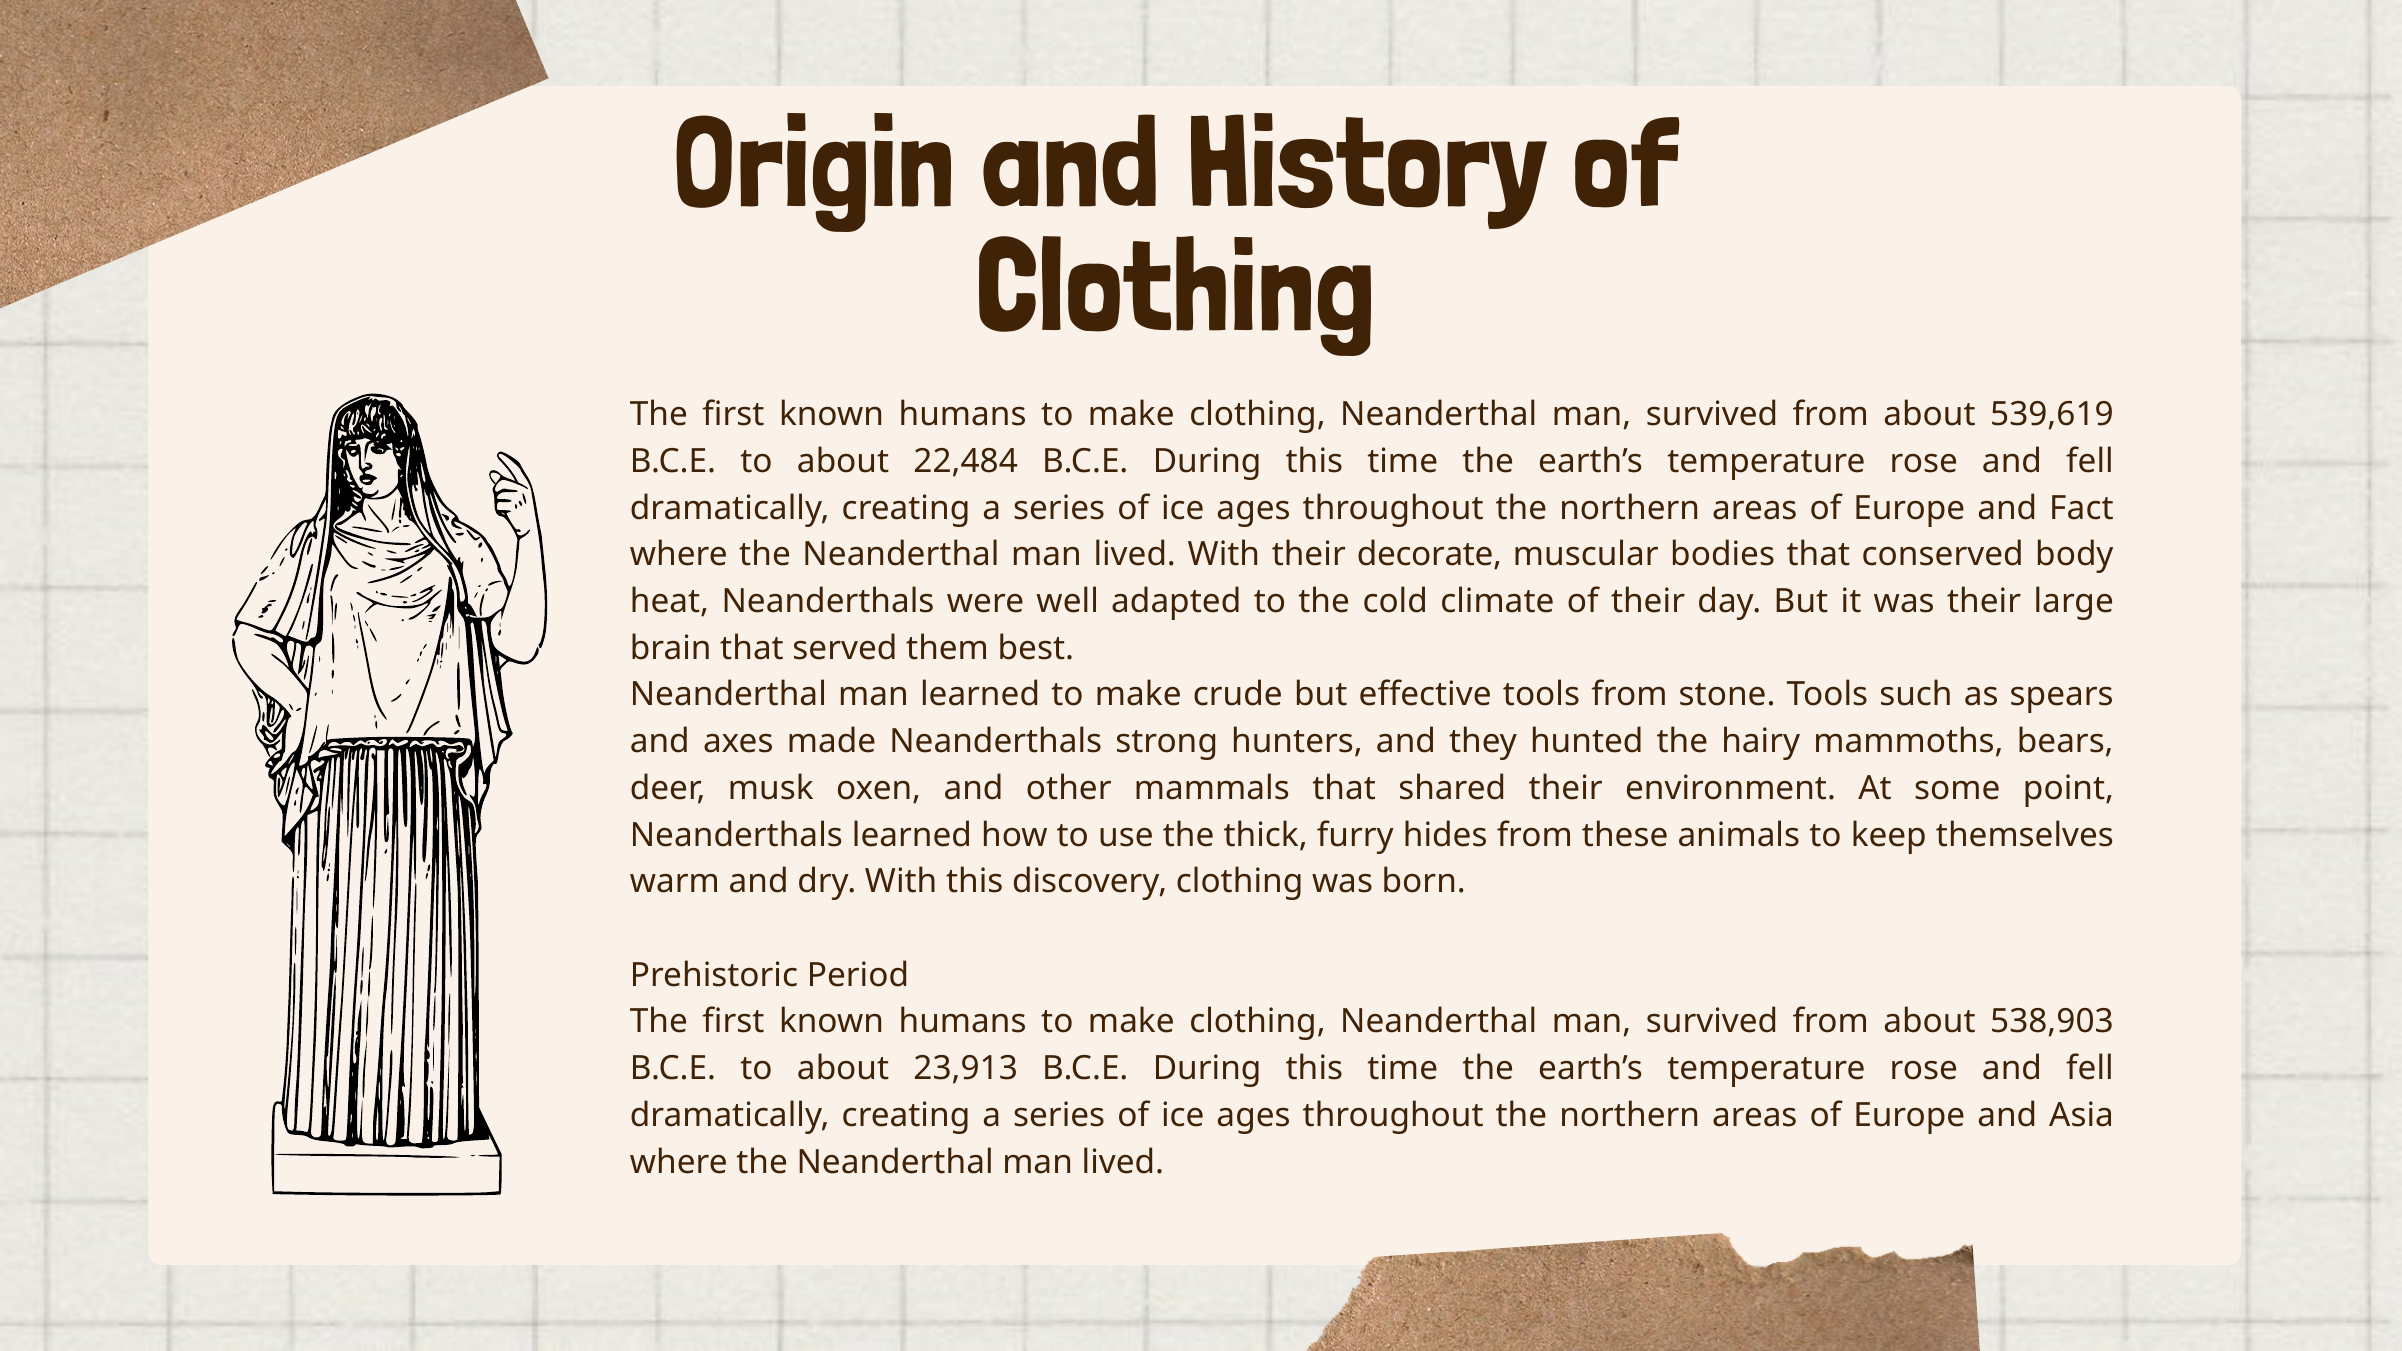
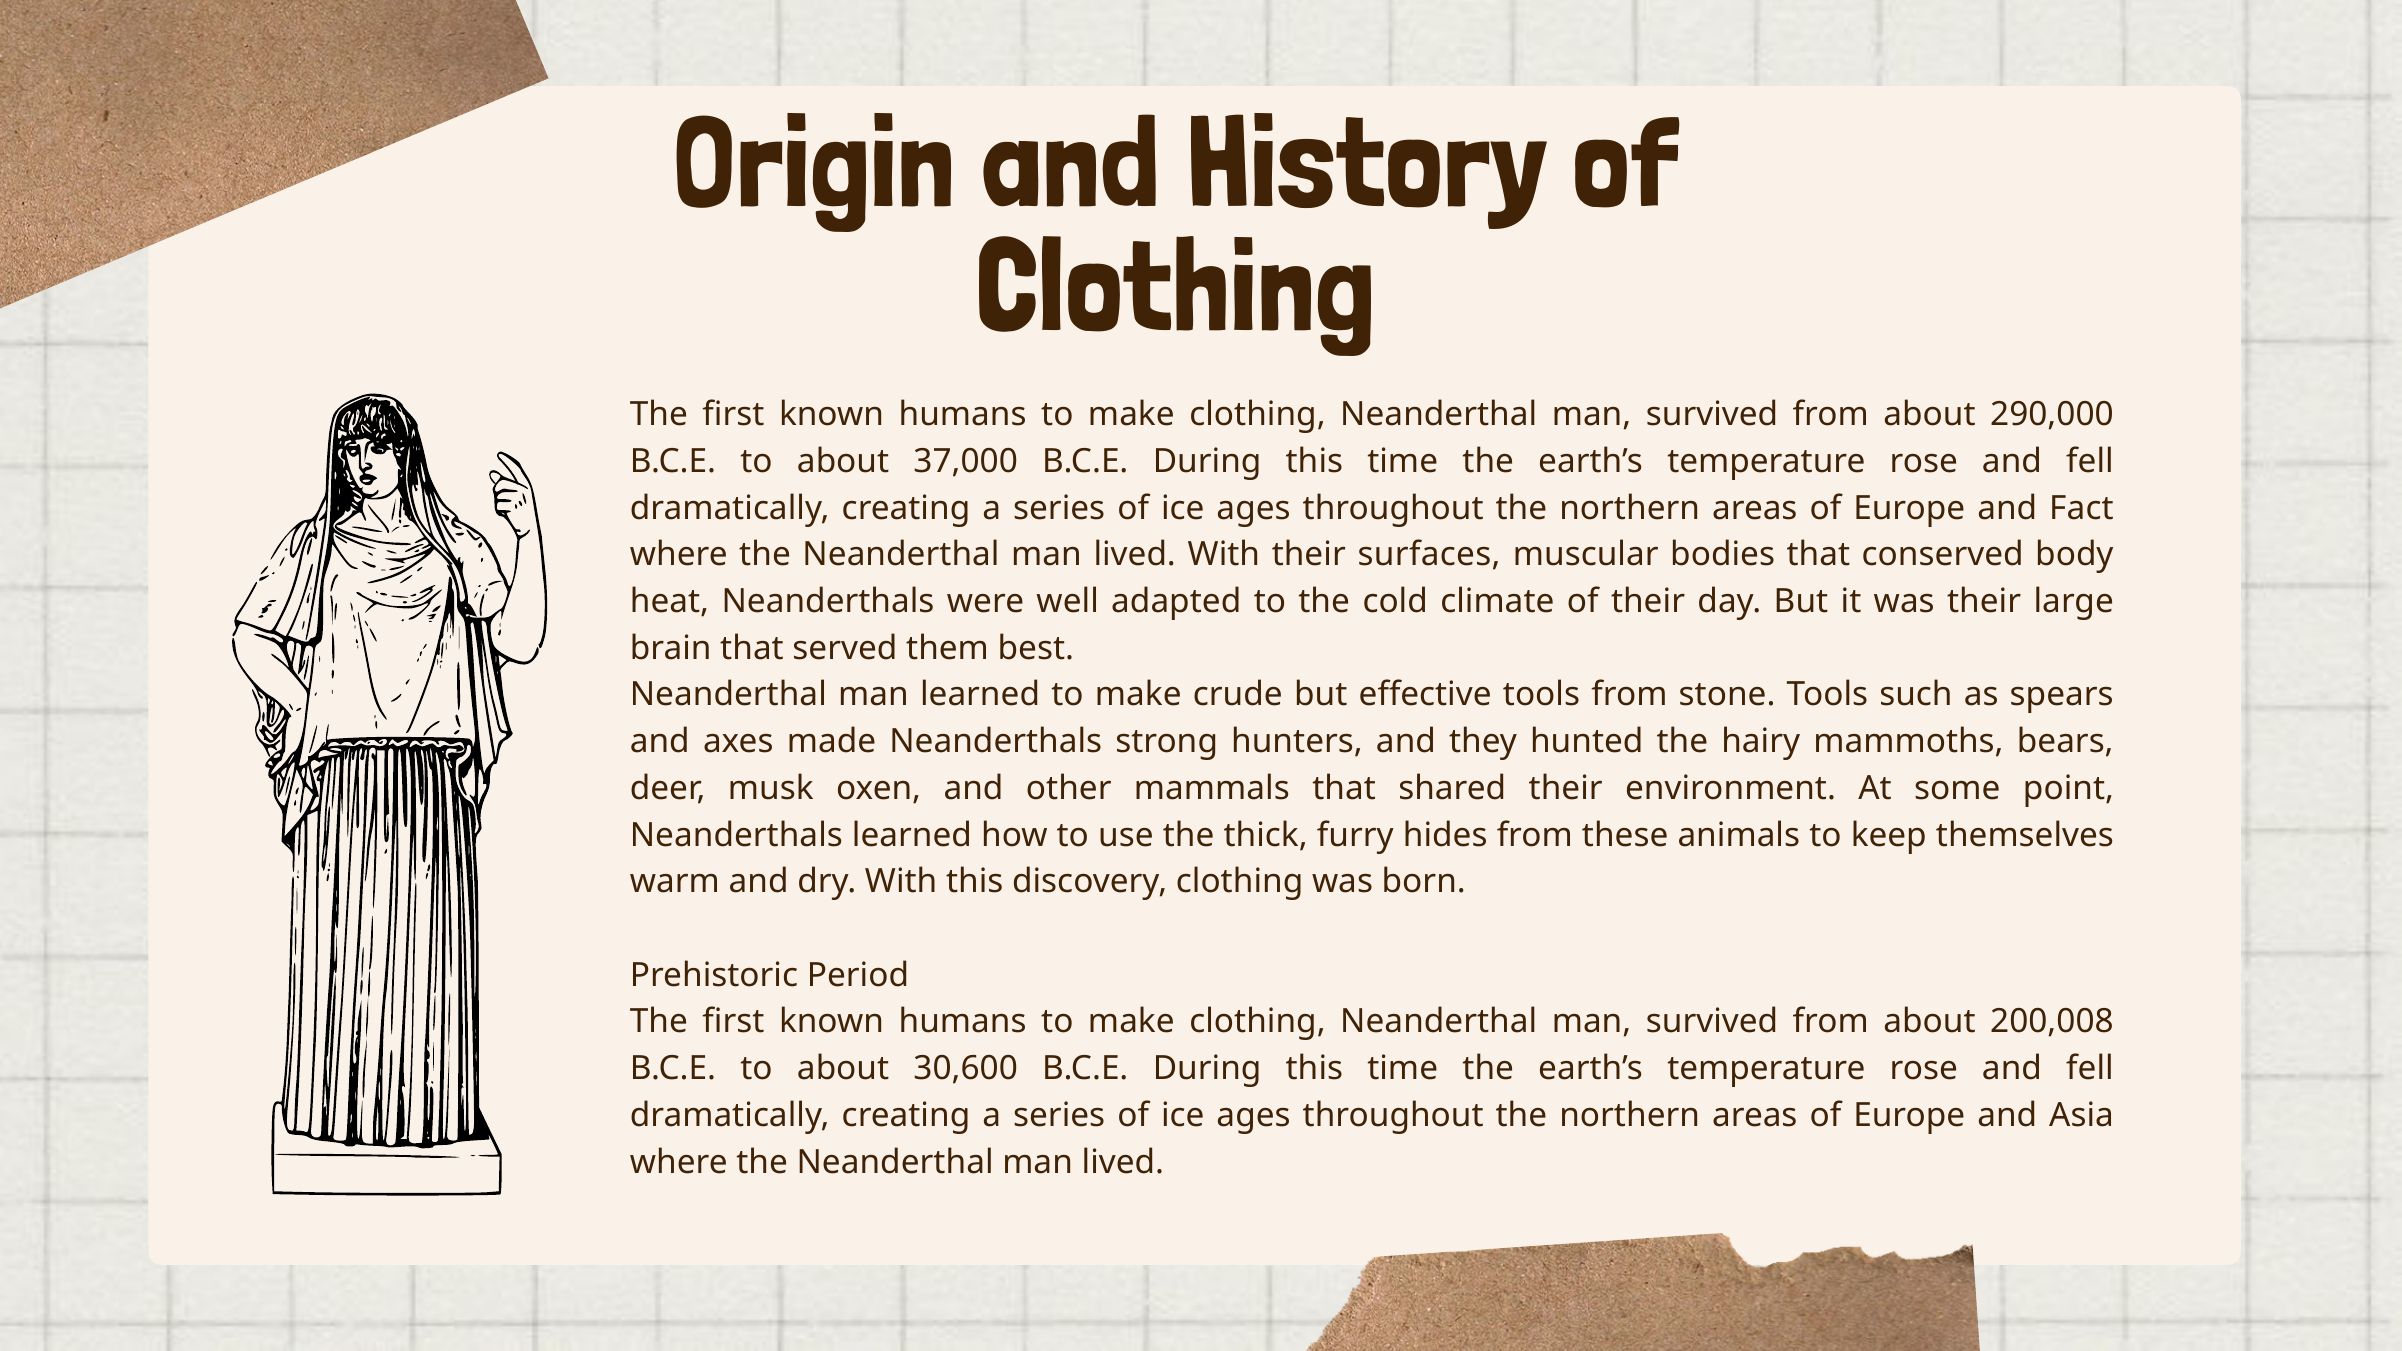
539,619: 539,619 -> 290,000
22,484: 22,484 -> 37,000
decorate: decorate -> surfaces
538,903: 538,903 -> 200,008
23,913: 23,913 -> 30,600
